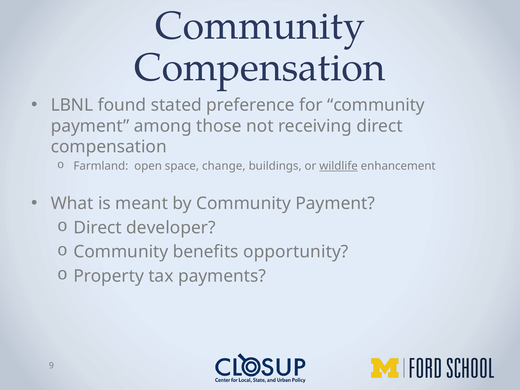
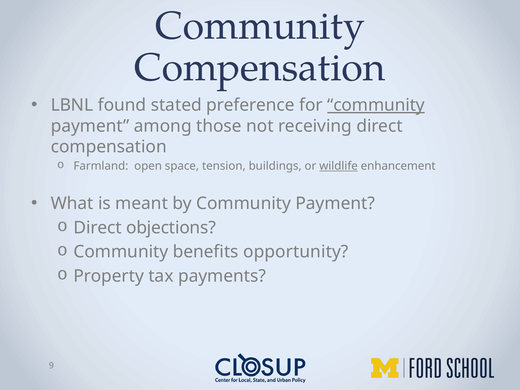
community at (376, 105) underline: none -> present
change: change -> tension
developer: developer -> objections
